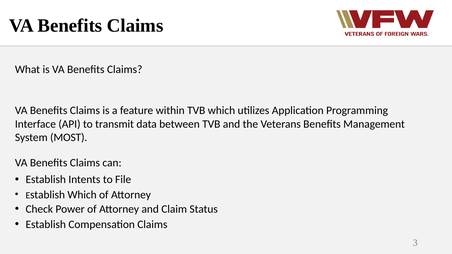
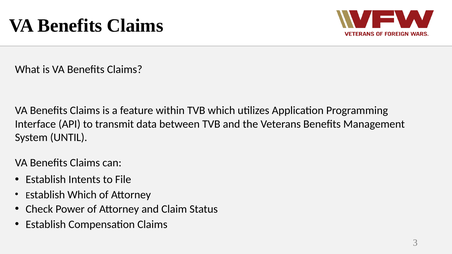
MOST: MOST -> UNTIL
